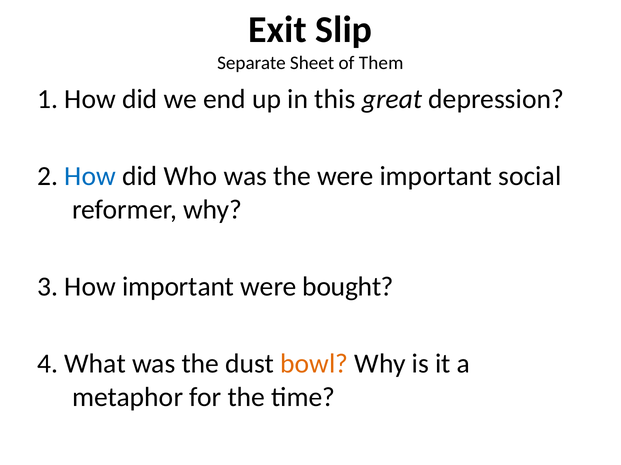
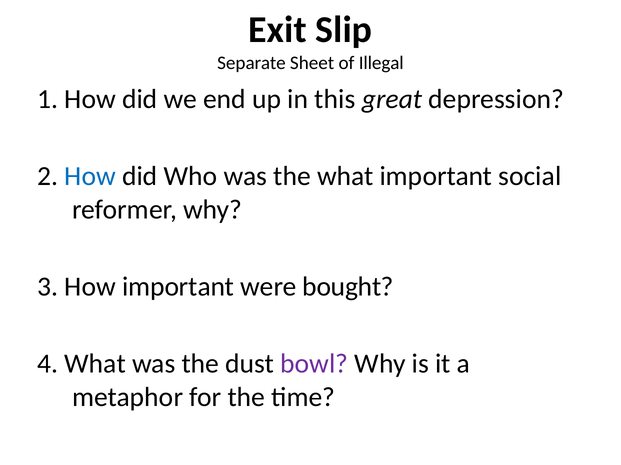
Them: Them -> Illegal
the were: were -> what
bowl colour: orange -> purple
